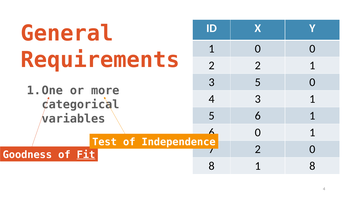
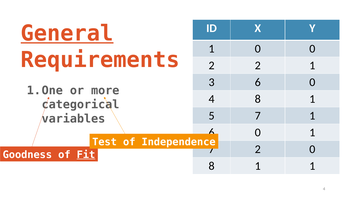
General underline: none -> present
3 5: 5 -> 6
4 3: 3 -> 8
5 6: 6 -> 7
1 8: 8 -> 1
